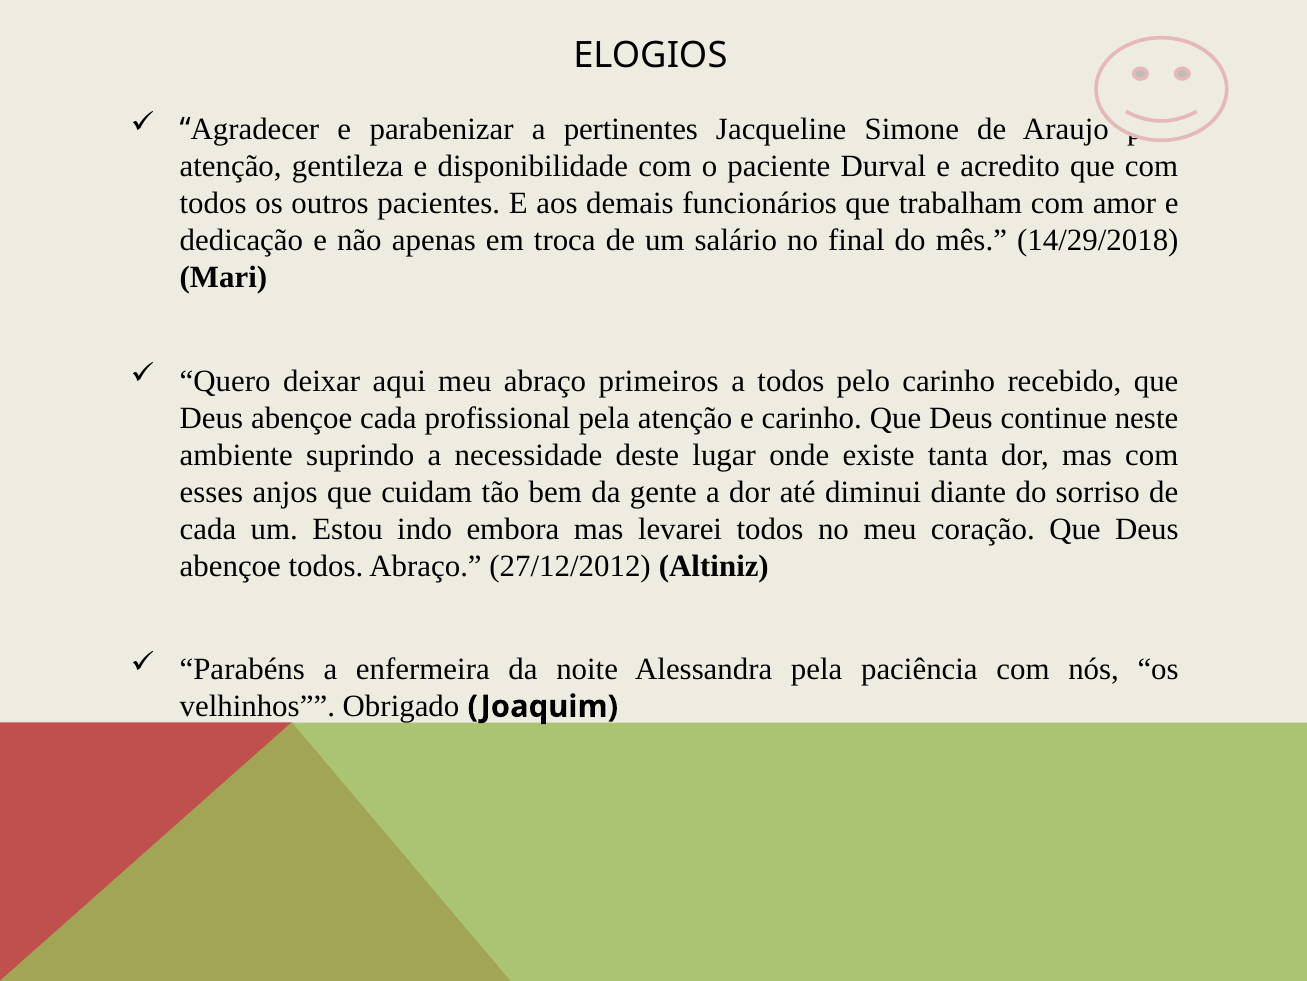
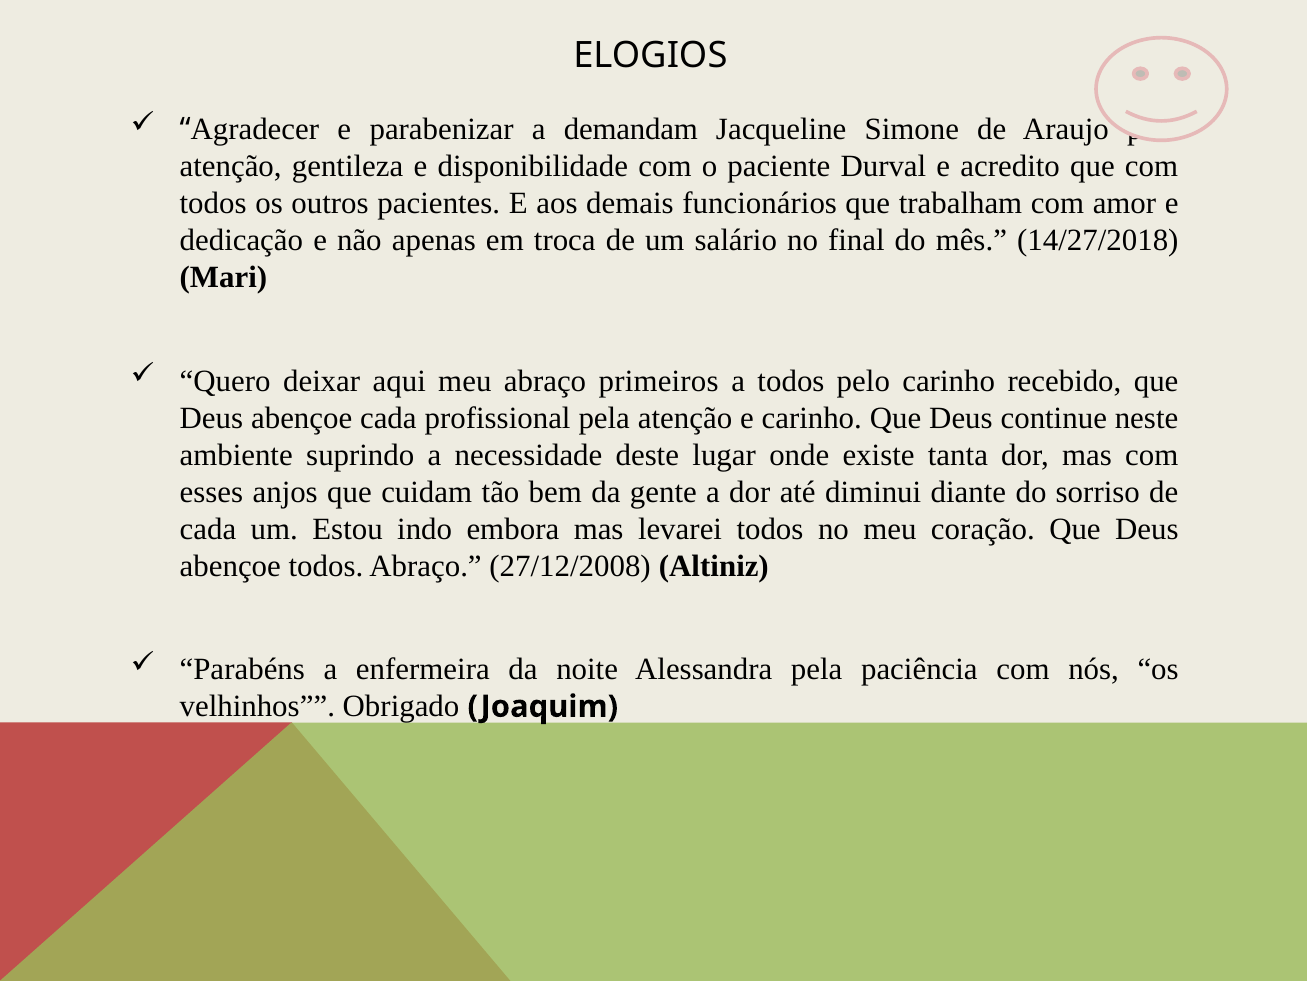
pertinentes: pertinentes -> demandam
14/29/2018: 14/29/2018 -> 14/27/2018
27/12/2012: 27/12/2012 -> 27/12/2008
